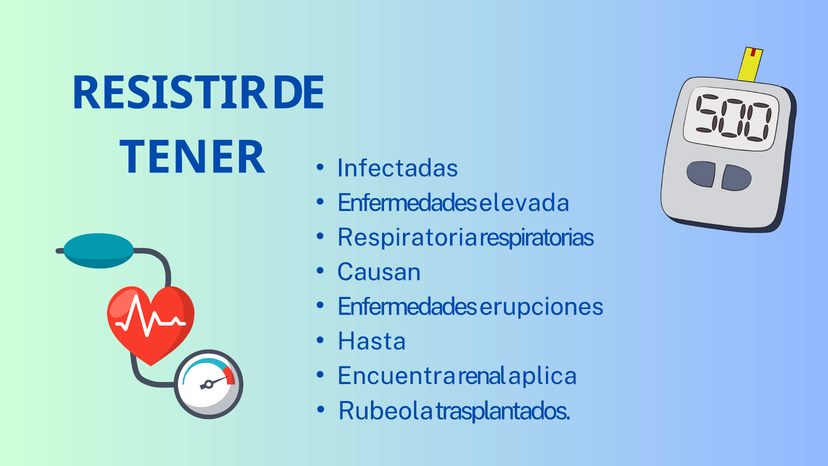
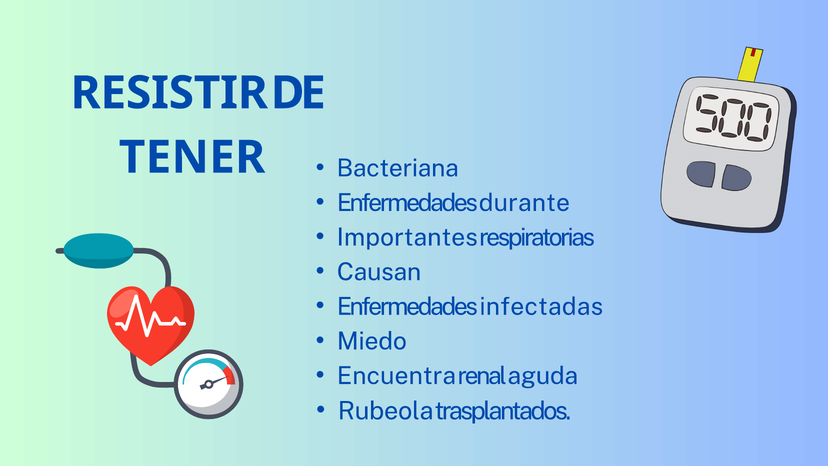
Infectadas: Infectadas -> Bacteriana
elevada: elevada -> durante
Respiratoria: Respiratoria -> Importantes
erupciones: erupciones -> infectadas
Hasta: Hasta -> Miedo
aplica: aplica -> aguda
